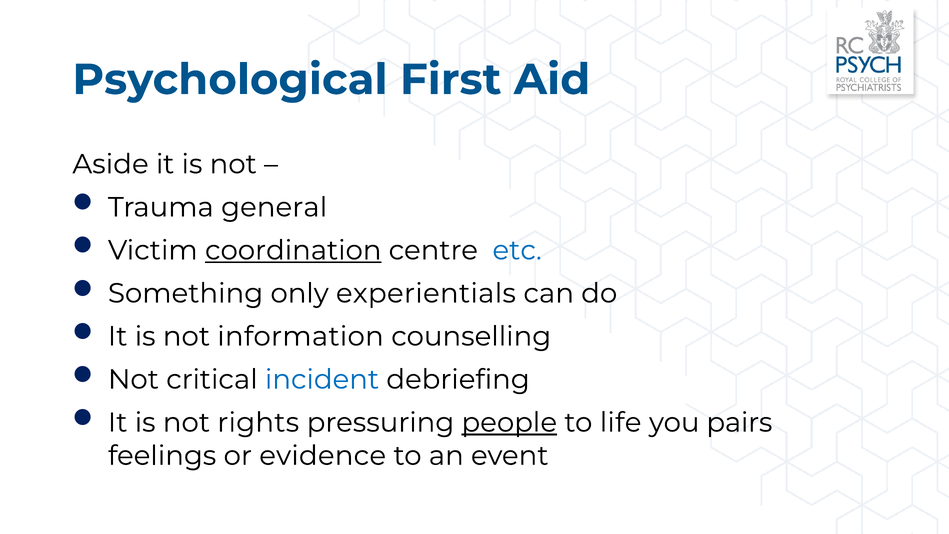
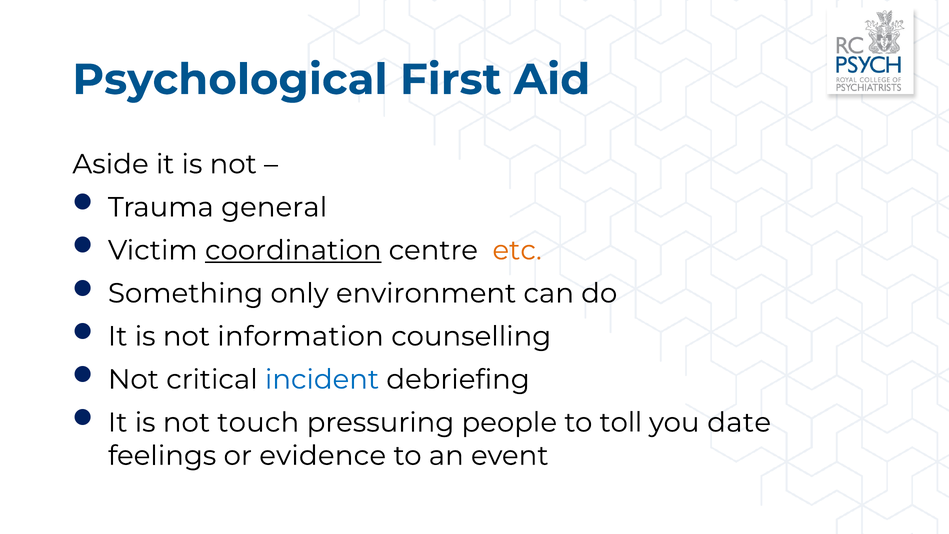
etc colour: blue -> orange
experientials: experientials -> environment
rights: rights -> touch
people underline: present -> none
life: life -> toll
pairs: pairs -> date
